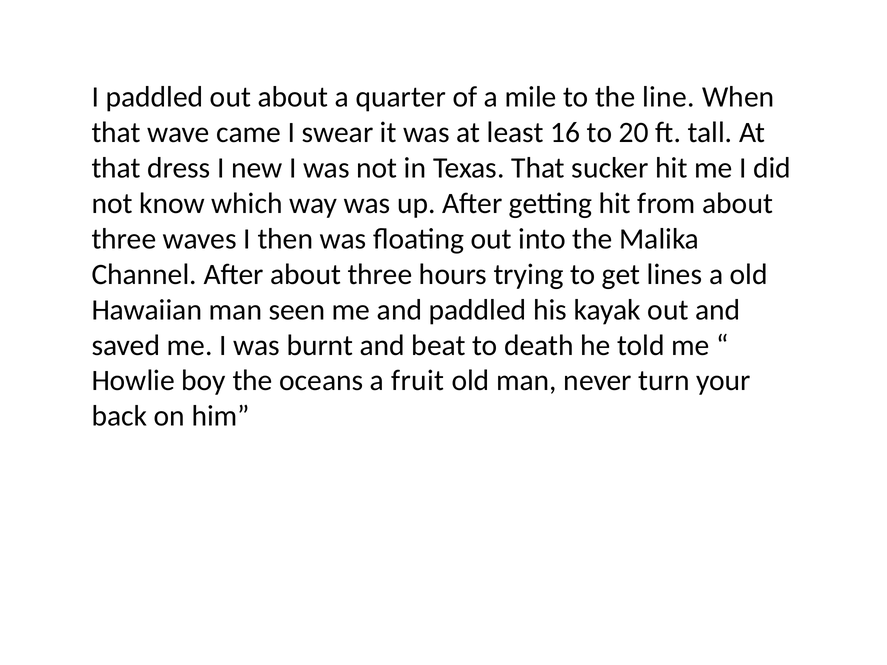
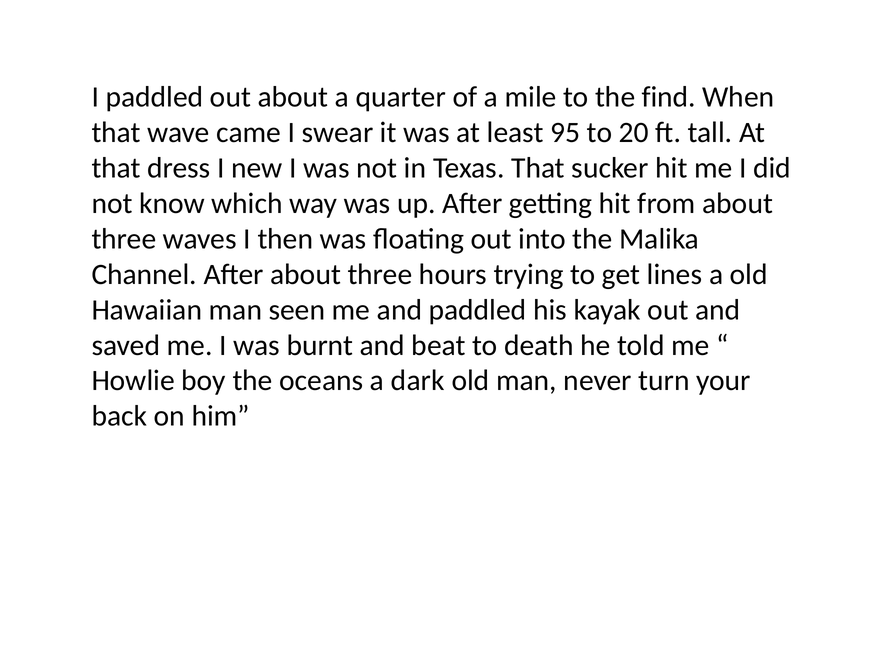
line: line -> find
16: 16 -> 95
fruit: fruit -> dark
